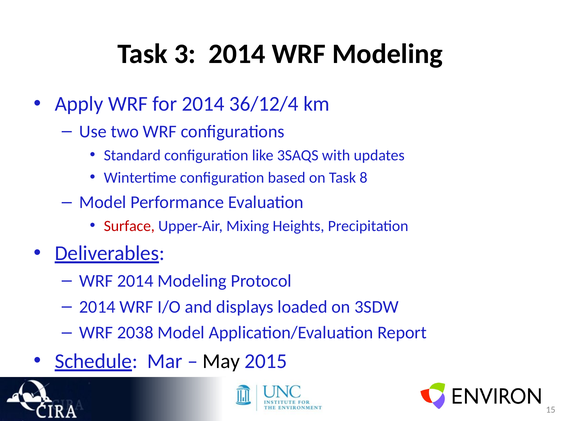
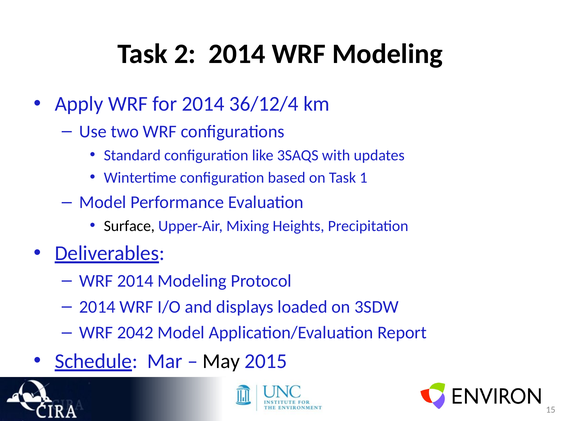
3: 3 -> 2
8: 8 -> 1
Surface colour: red -> black
2038: 2038 -> 2042
